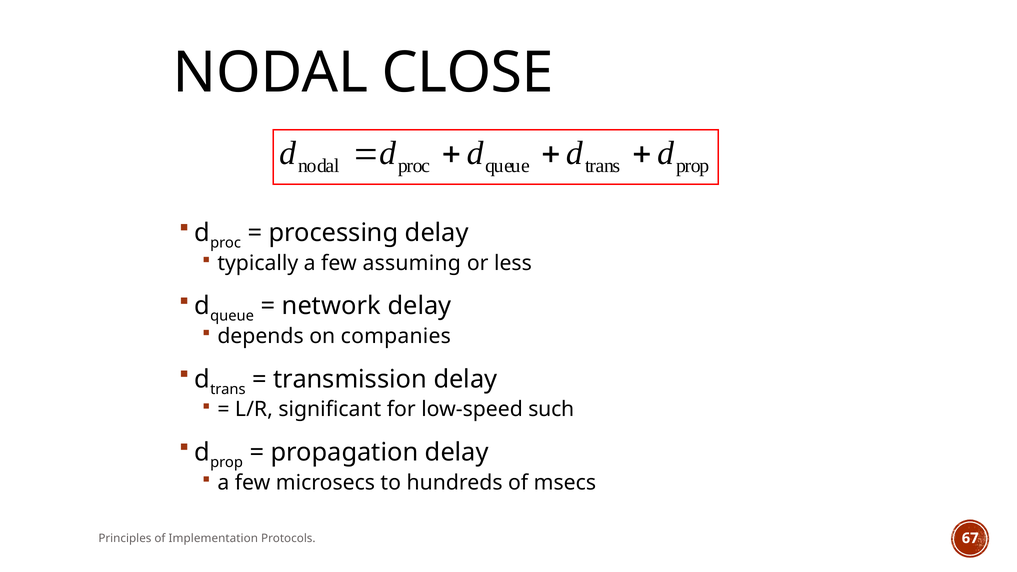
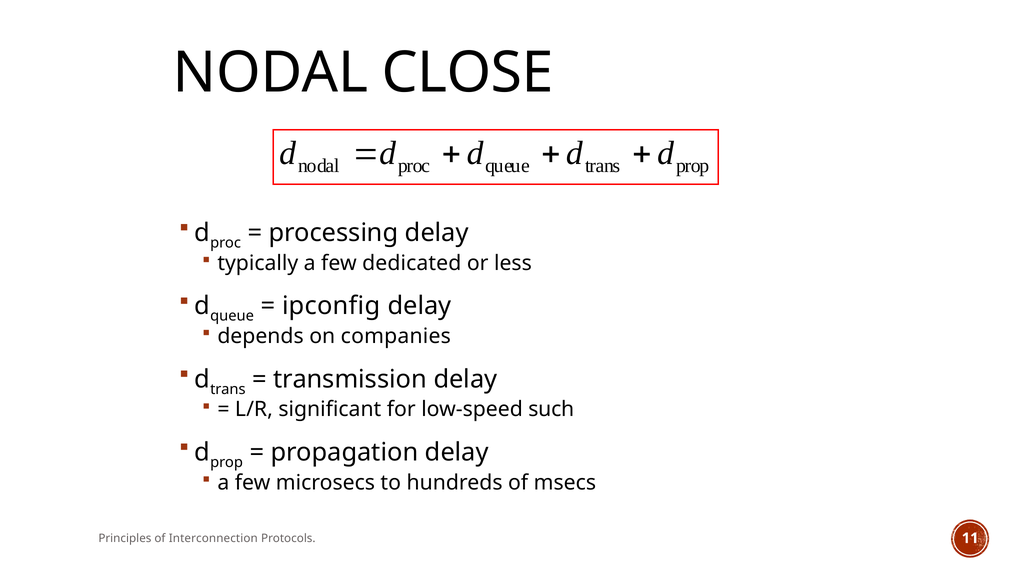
assuming: assuming -> dedicated
network: network -> ipconfig
Implementation: Implementation -> Interconnection
67: 67 -> 11
